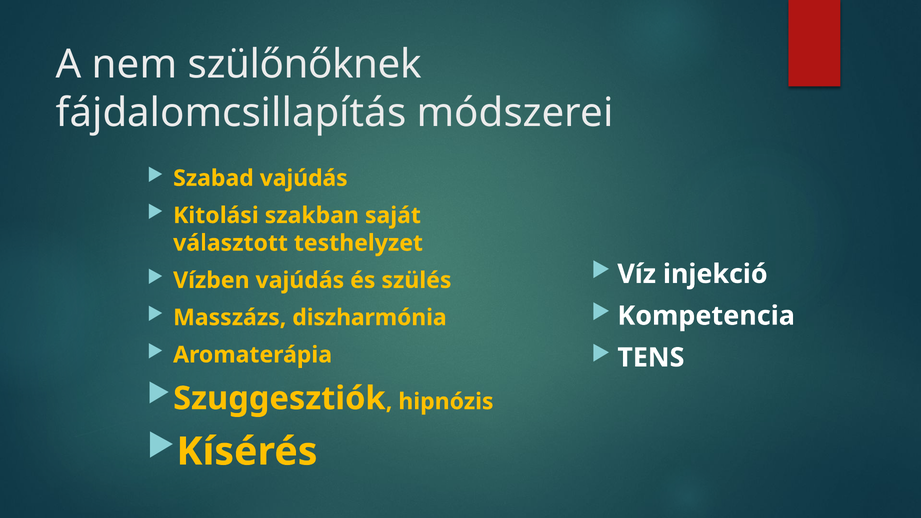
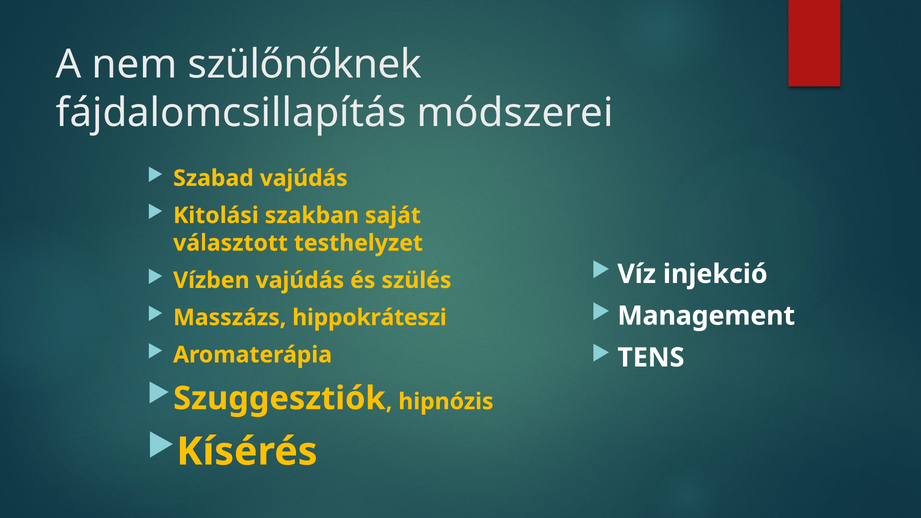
Kompetencia: Kompetencia -> Management
diszharmónia: diszharmónia -> hippokráteszi
